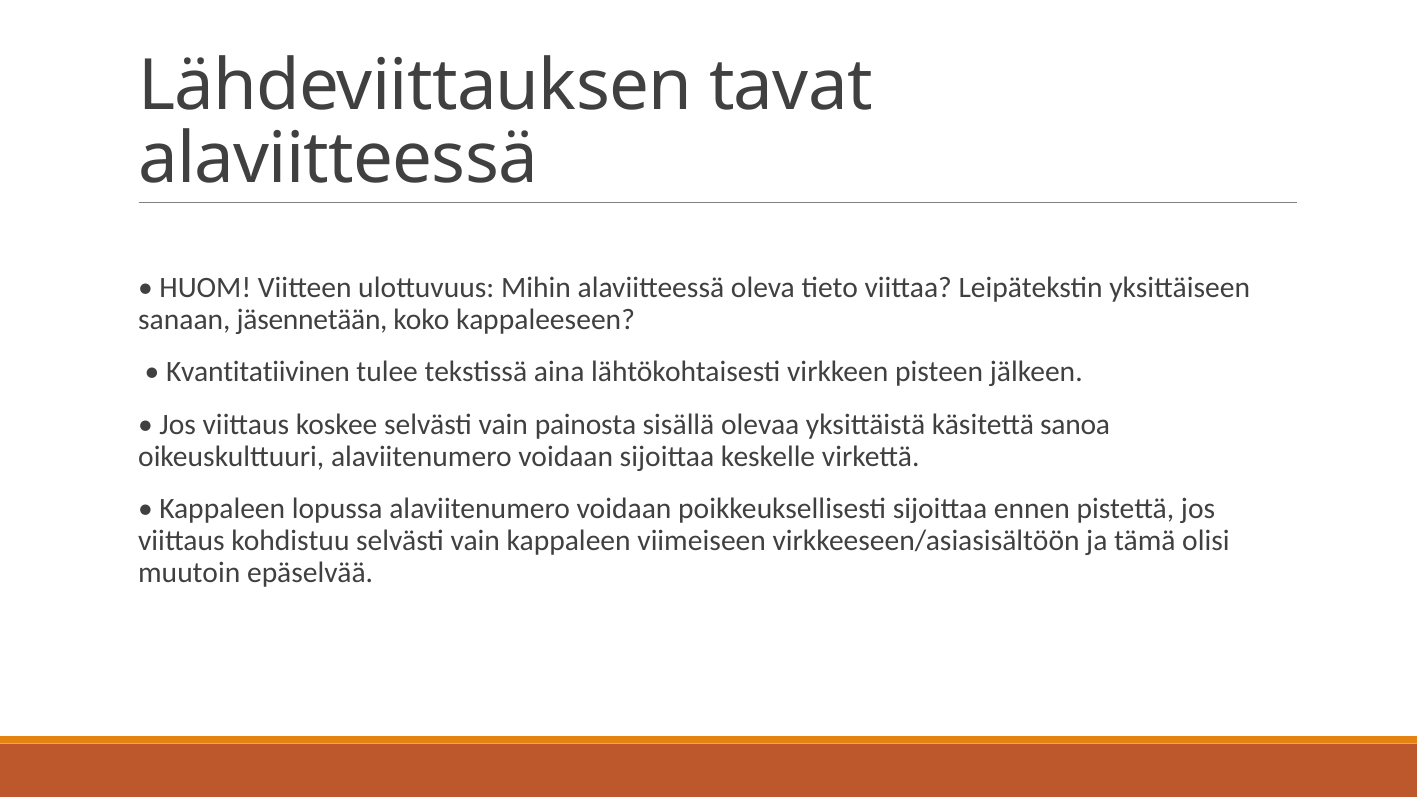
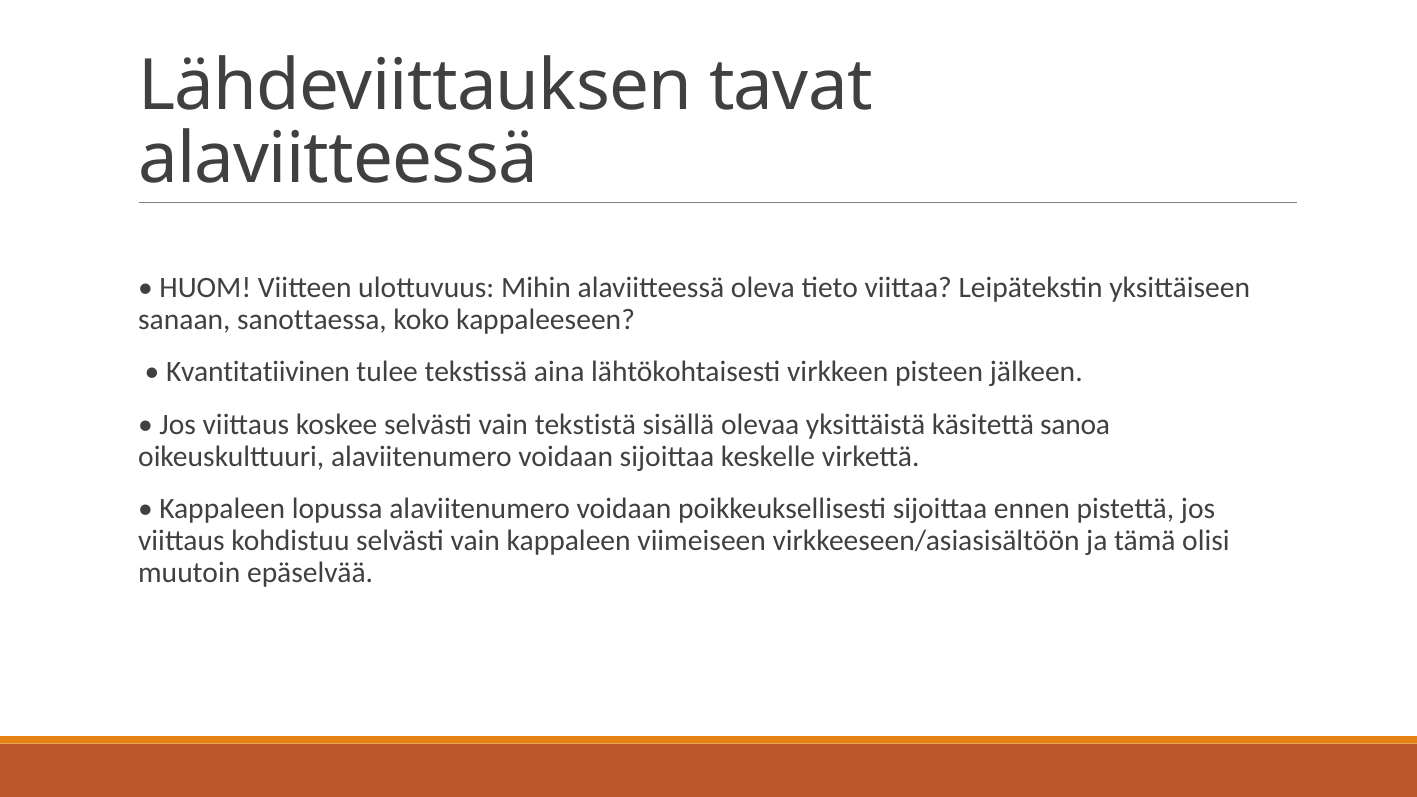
jäsennetään: jäsennetään -> sanottaessa
painosta: painosta -> tekstistä
